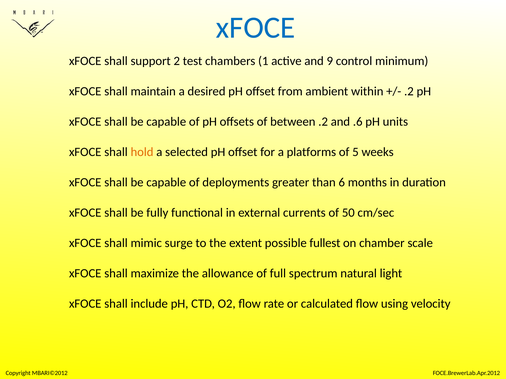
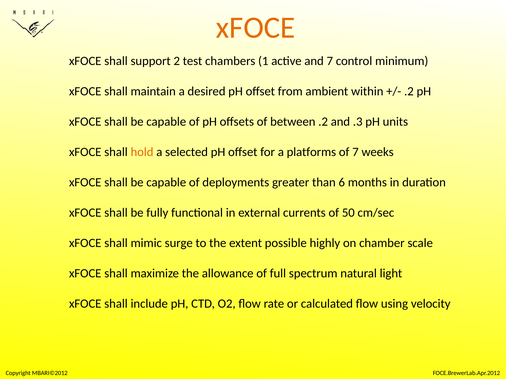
xFOCE at (256, 28) colour: blue -> orange
and 9: 9 -> 7
.6: .6 -> .3
of 5: 5 -> 7
fullest: fullest -> highly
